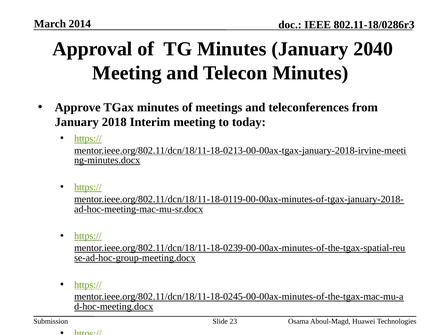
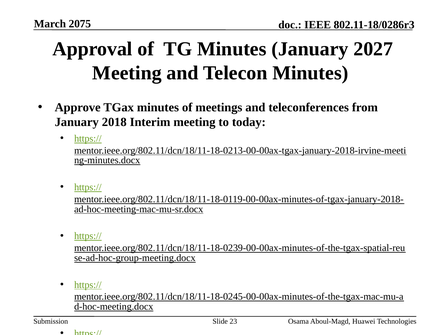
2014: 2014 -> 2075
2040: 2040 -> 2027
